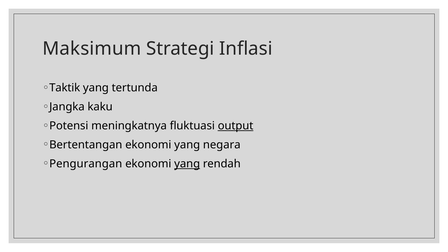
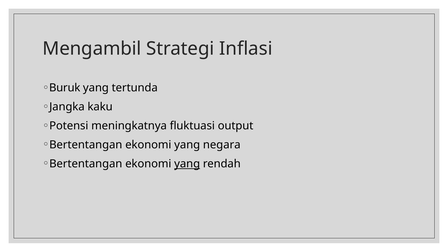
Maksimum: Maksimum -> Mengambil
Taktik: Taktik -> Buruk
output underline: present -> none
Pengurangan at (86, 164): Pengurangan -> Bertentangan
